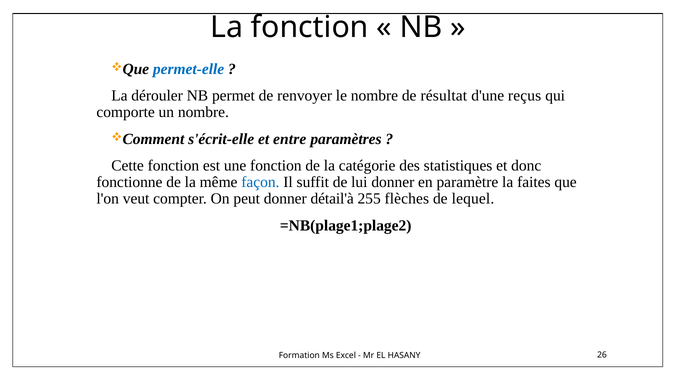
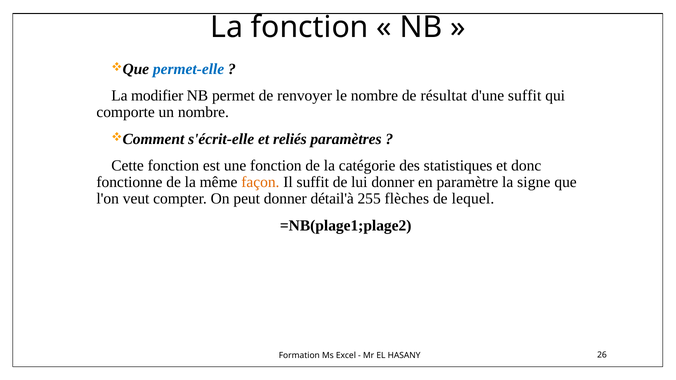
dérouler: dérouler -> modifier
d'une reçus: reçus -> suffit
entre: entre -> reliés
façon colour: blue -> orange
faites: faites -> signe
